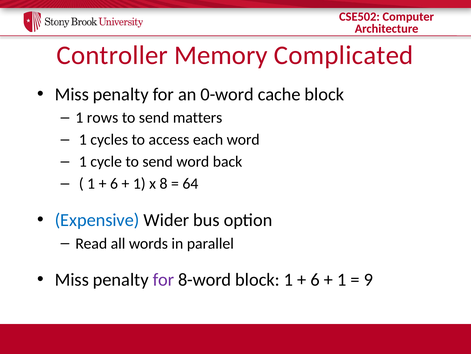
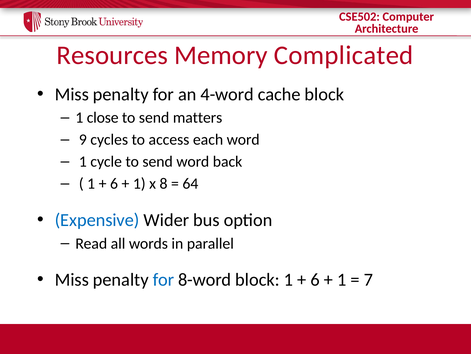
Controller: Controller -> Resources
0-word: 0-word -> 4-word
rows: rows -> close
1 at (83, 139): 1 -> 9
for at (163, 279) colour: purple -> blue
9: 9 -> 7
